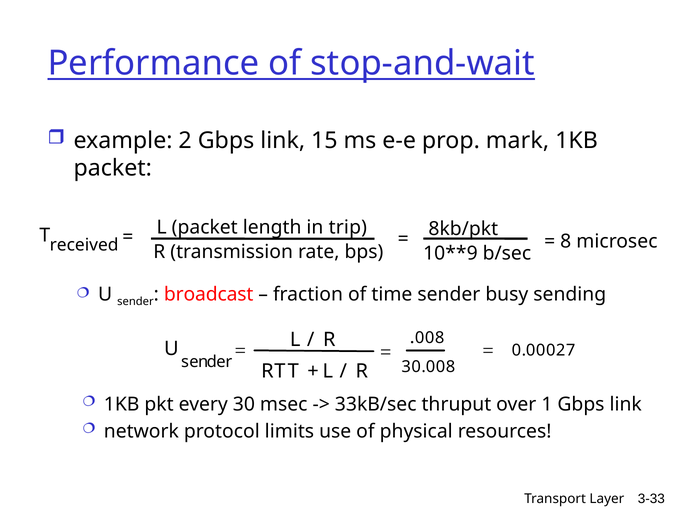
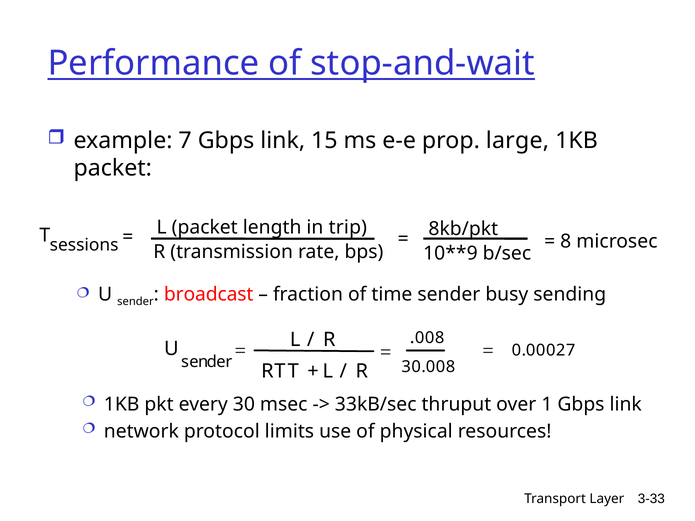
2: 2 -> 7
mark: mark -> large
received: received -> sessions
